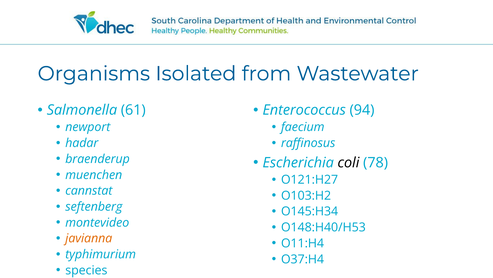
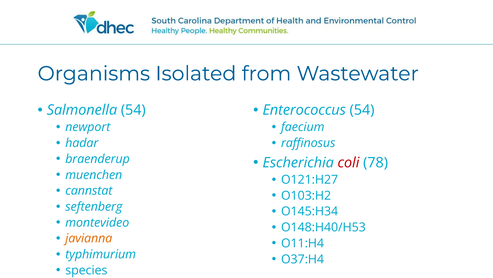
Salmonella 61: 61 -> 54
Enterococcus 94: 94 -> 54
coli colour: black -> red
